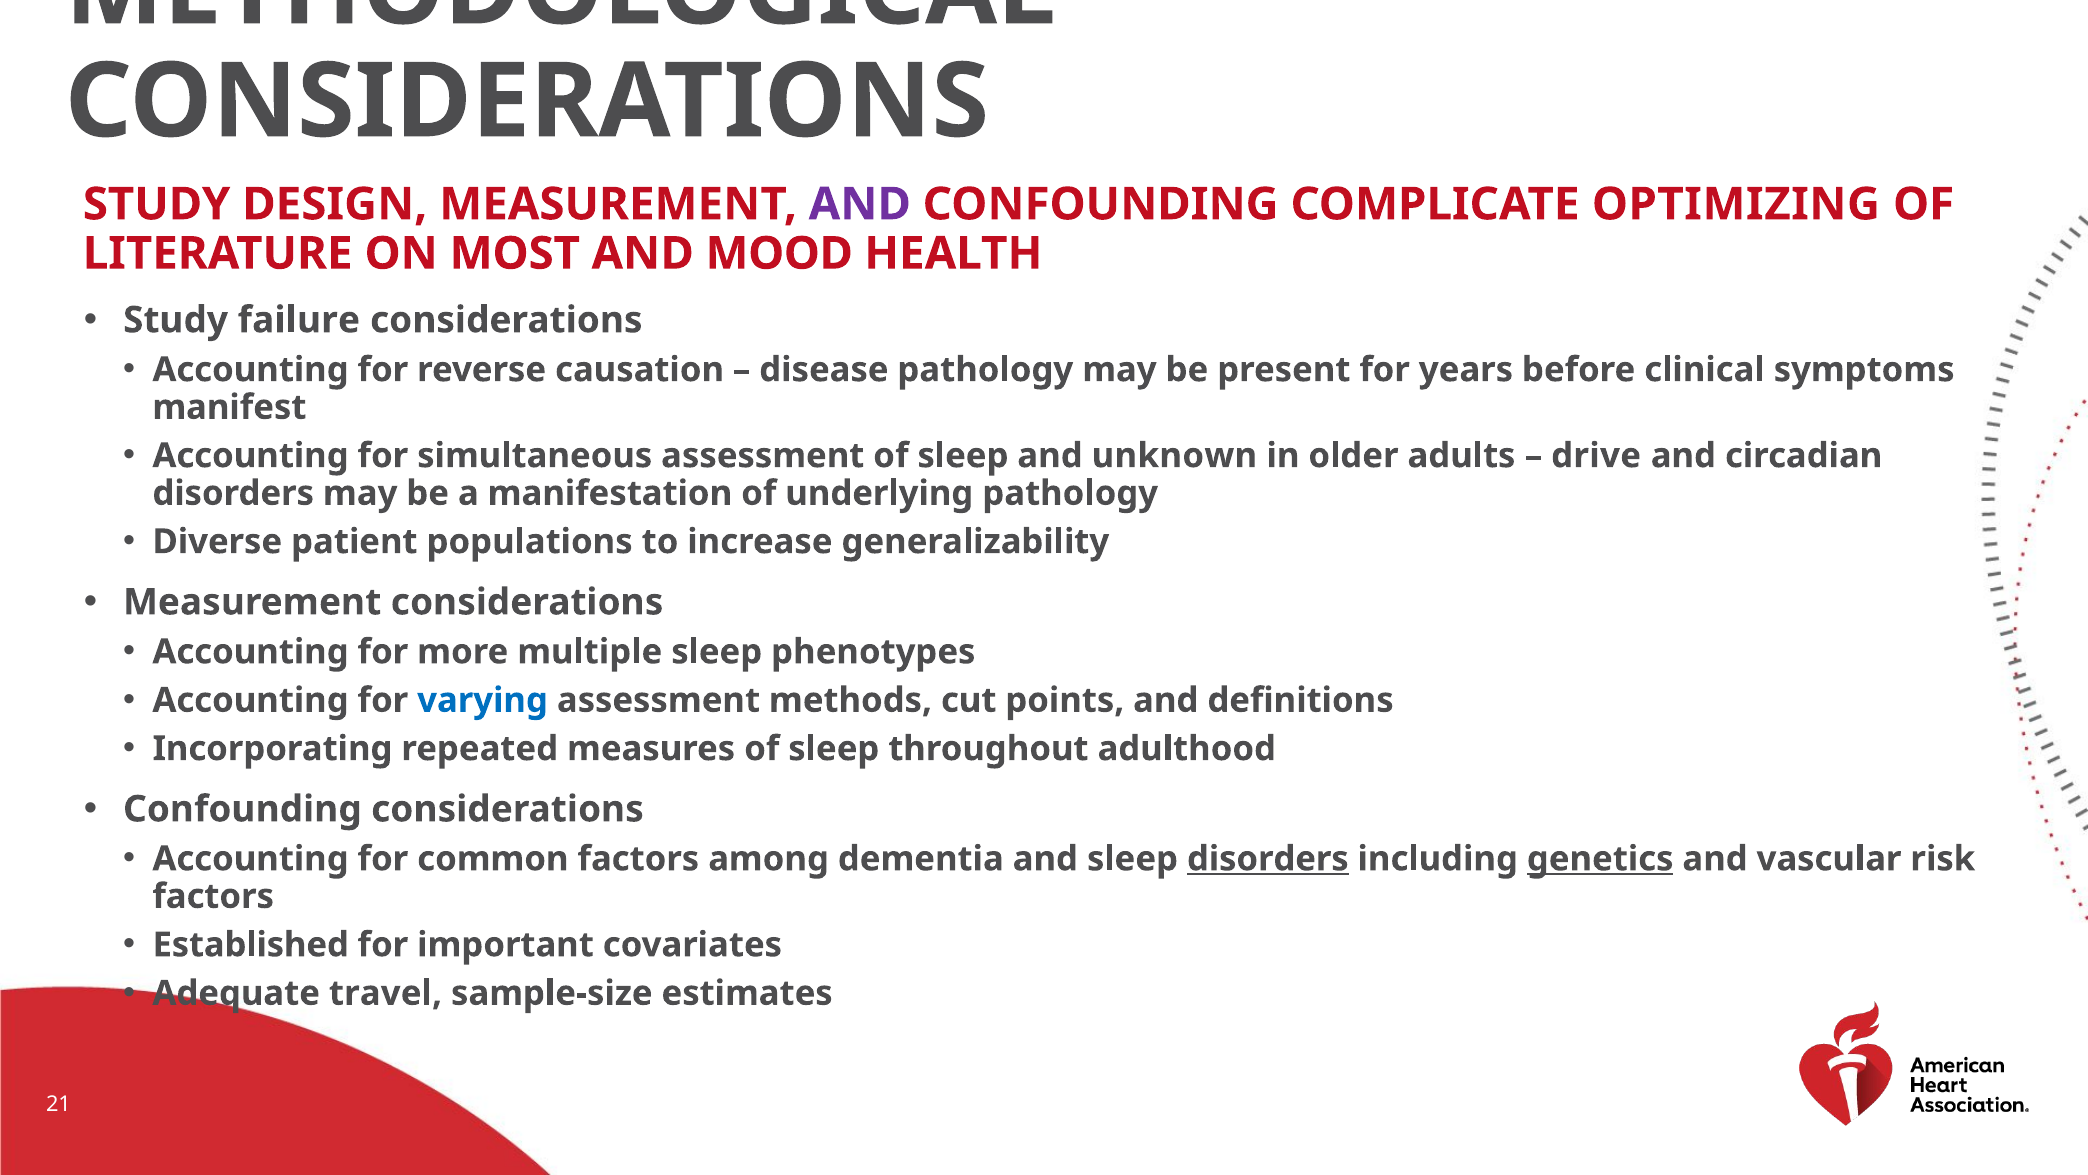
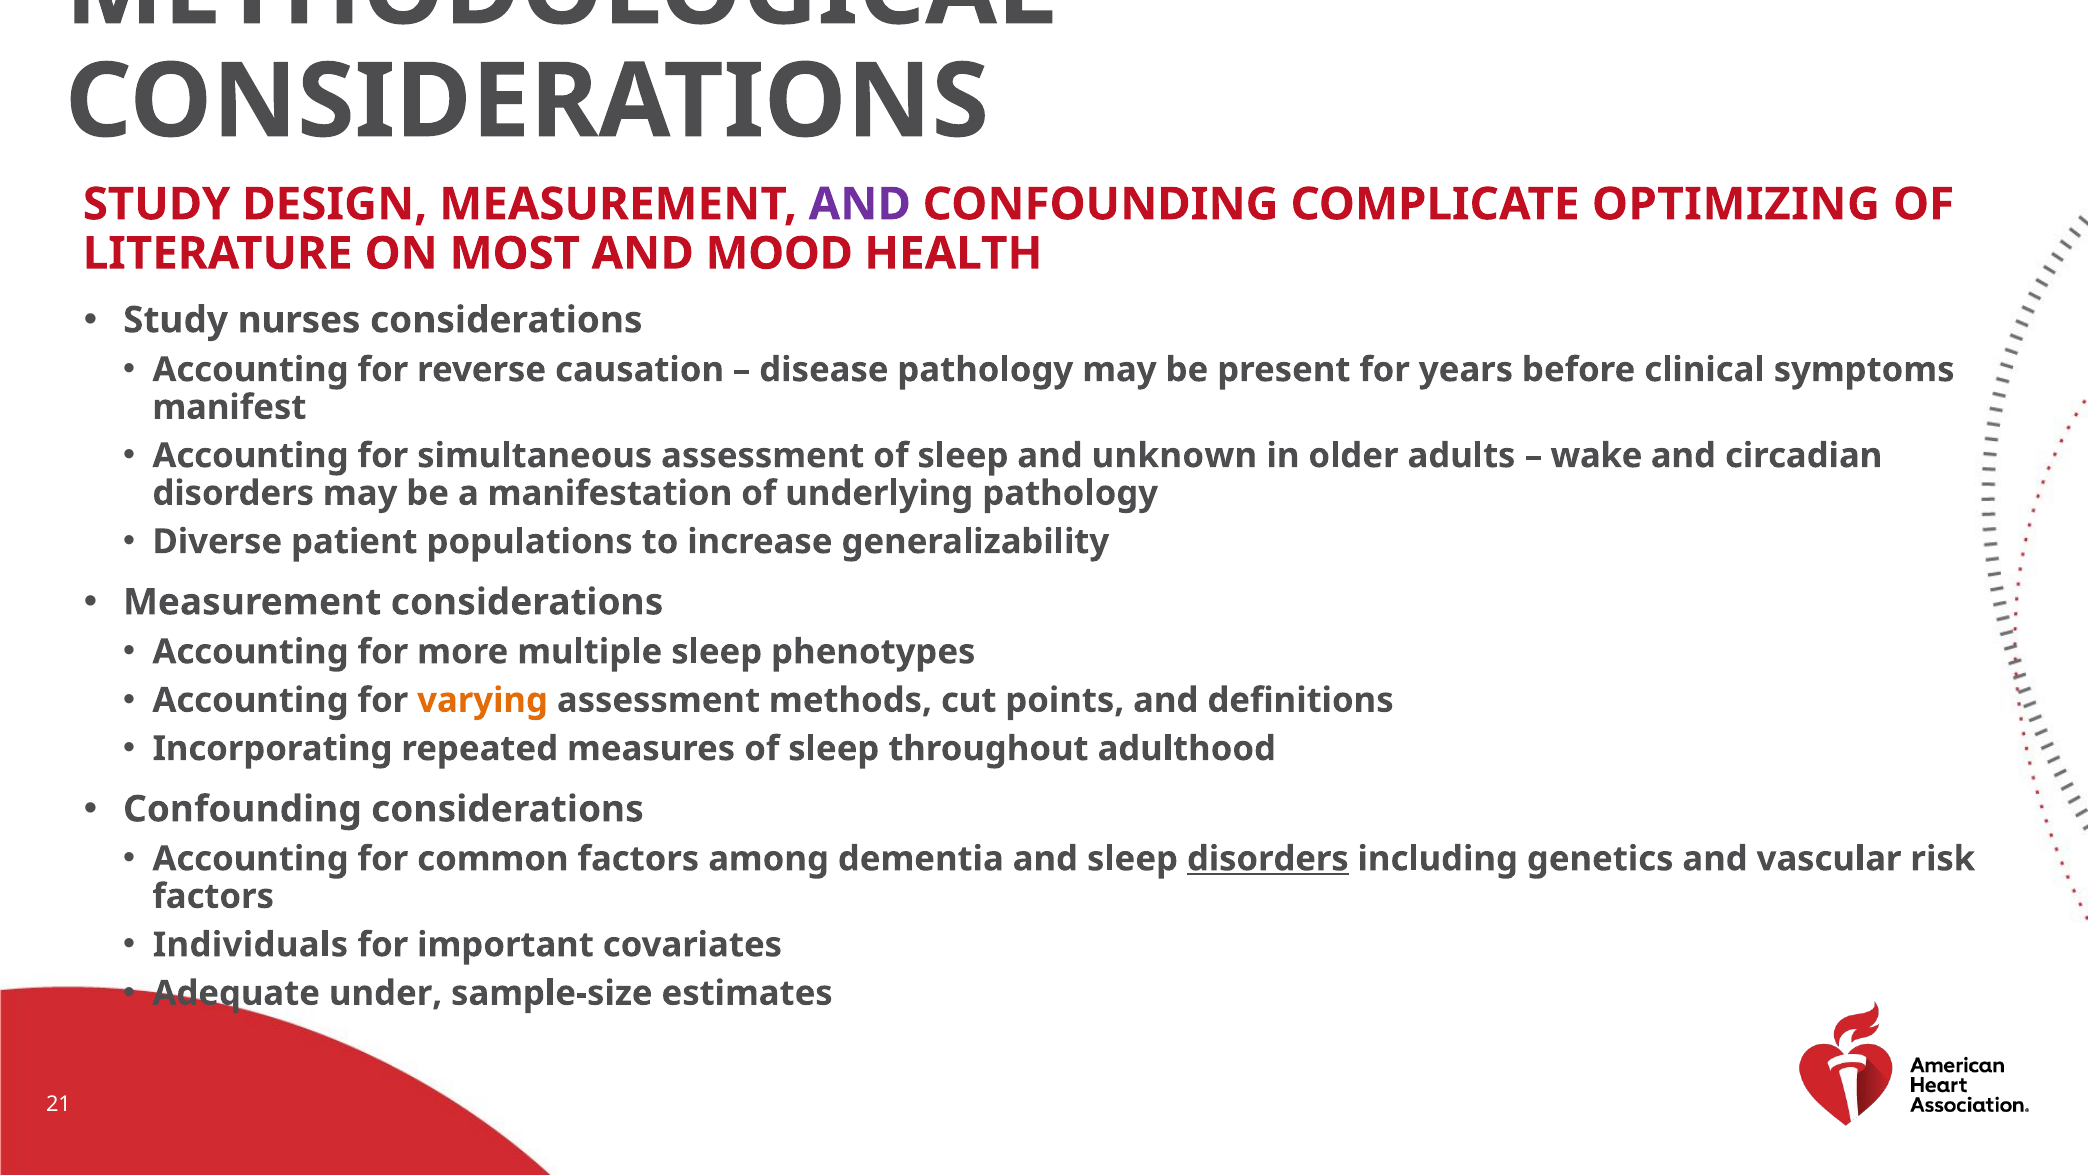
failure: failure -> nurses
drive: drive -> wake
varying colour: blue -> orange
genetics underline: present -> none
Established: Established -> Individuals
travel: travel -> under
